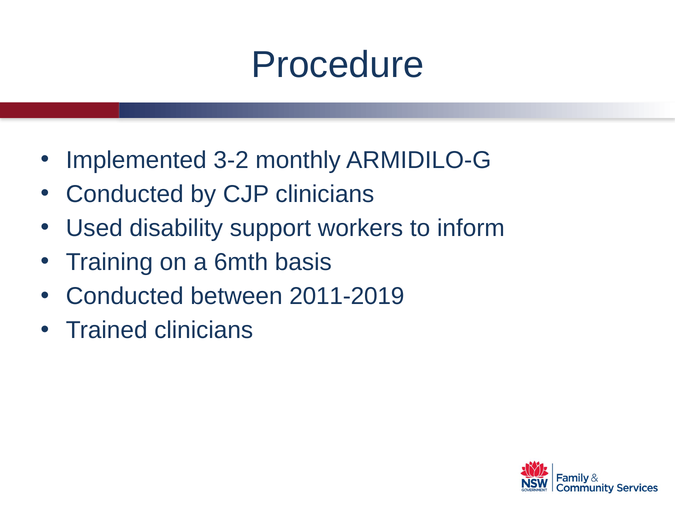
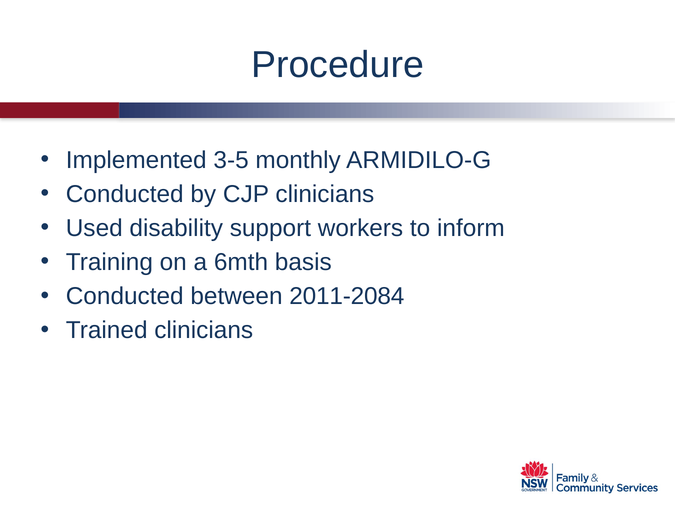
3-2: 3-2 -> 3-5
2011-2019: 2011-2019 -> 2011-2084
